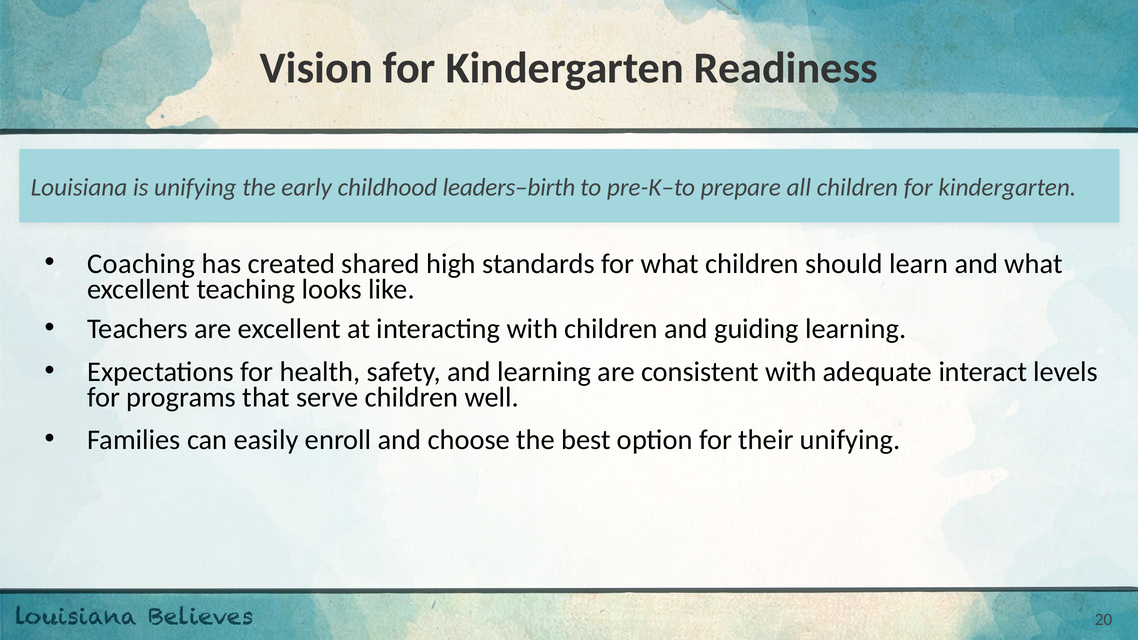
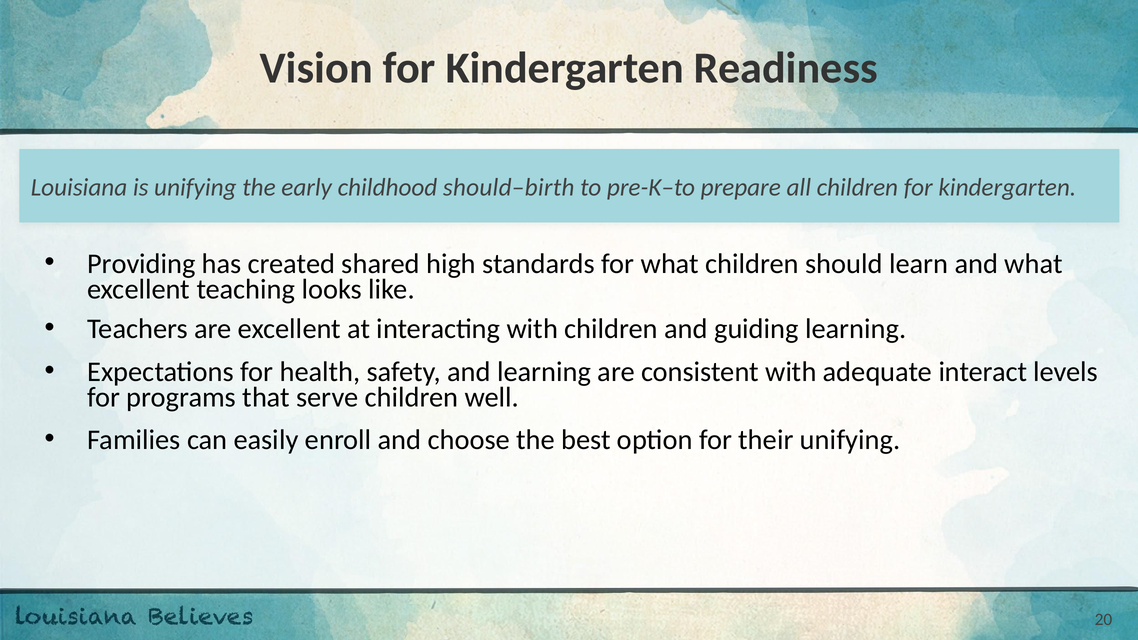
leaders–birth: leaders–birth -> should–birth
Coaching: Coaching -> Providing
